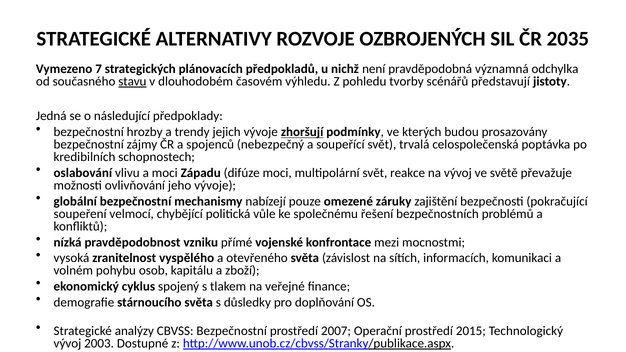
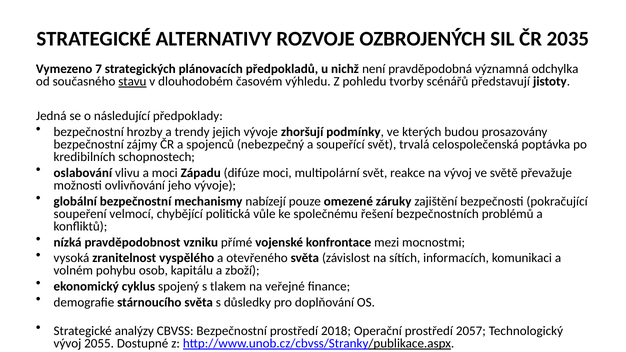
zhoršují underline: present -> none
2007: 2007 -> 2018
2015: 2015 -> 2057
2003: 2003 -> 2055
